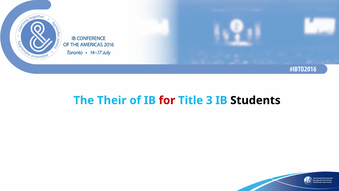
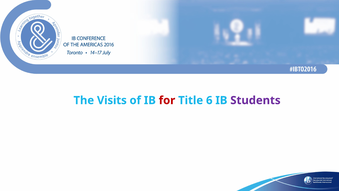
Their: Their -> Visits
3: 3 -> 6
Students colour: black -> purple
